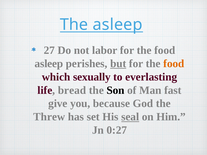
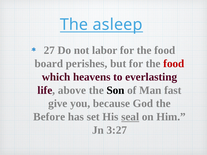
asleep at (49, 64): asleep -> board
but underline: present -> none
food at (174, 64) colour: orange -> red
sexually: sexually -> heavens
bread: bread -> above
Threw: Threw -> Before
0:27: 0:27 -> 3:27
